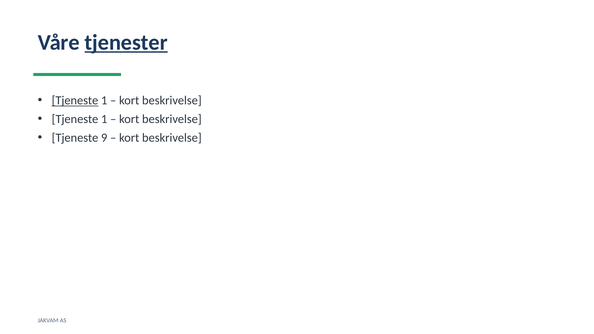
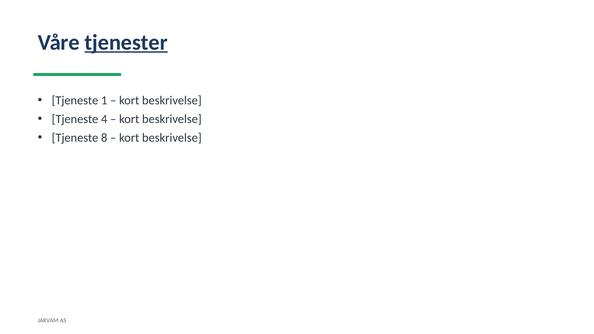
Tjeneste at (75, 101) underline: present -> none
1 at (104, 119): 1 -> 4
9: 9 -> 8
